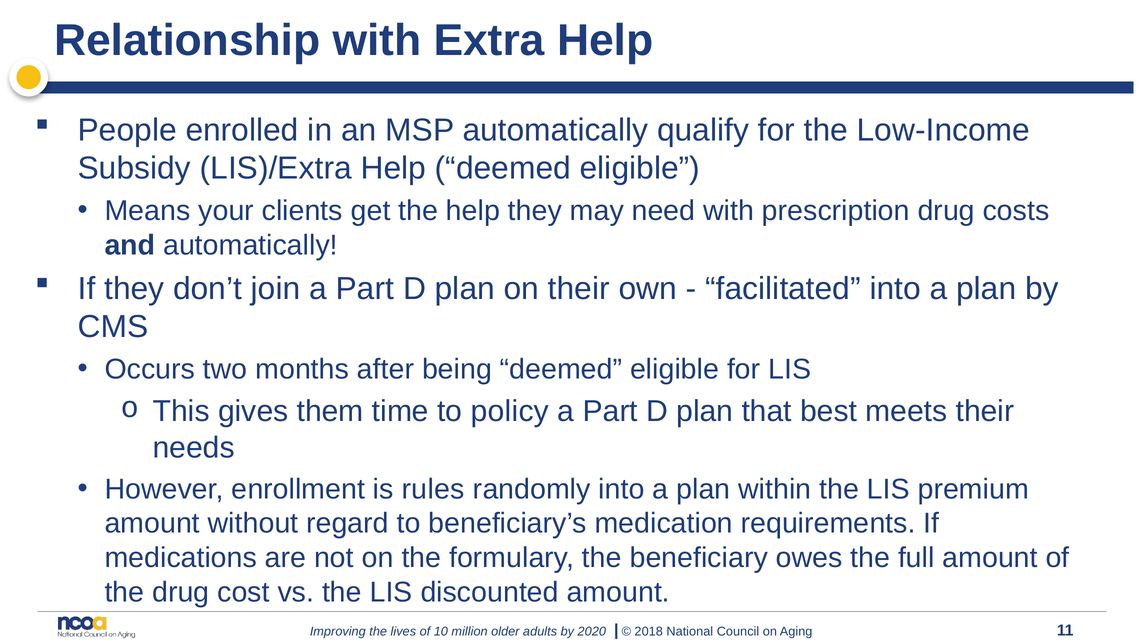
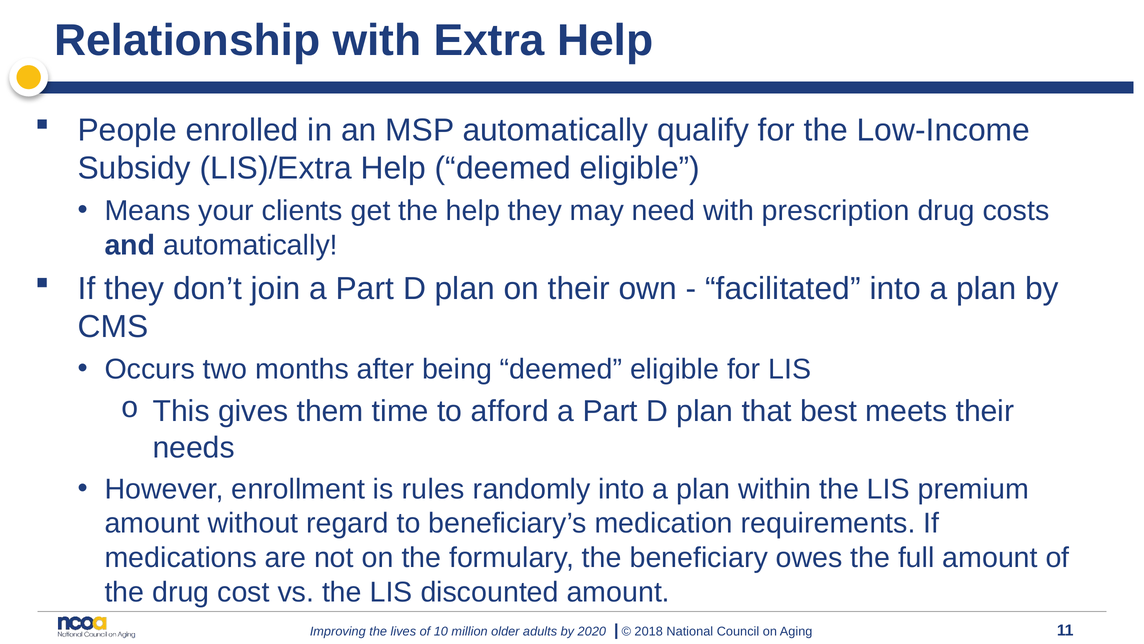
policy: policy -> afford
